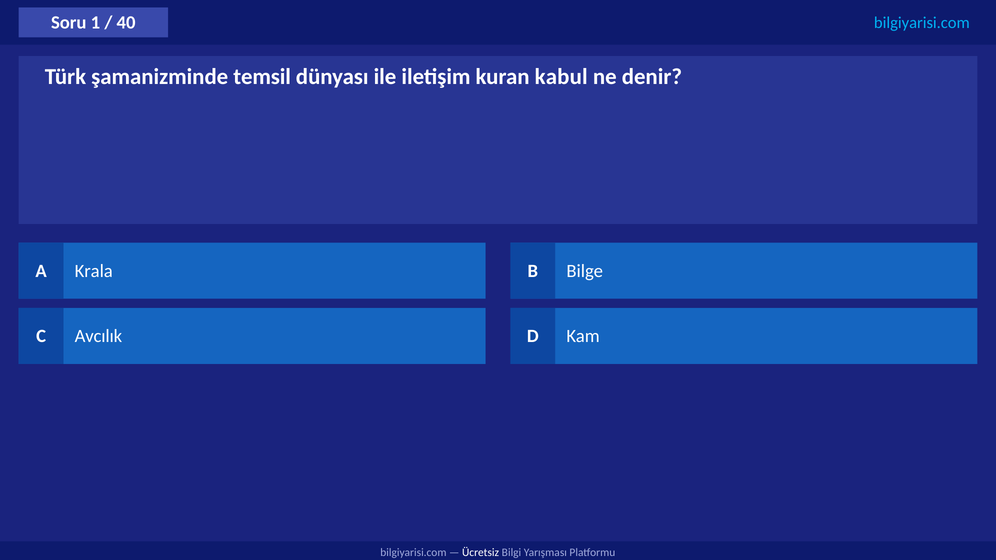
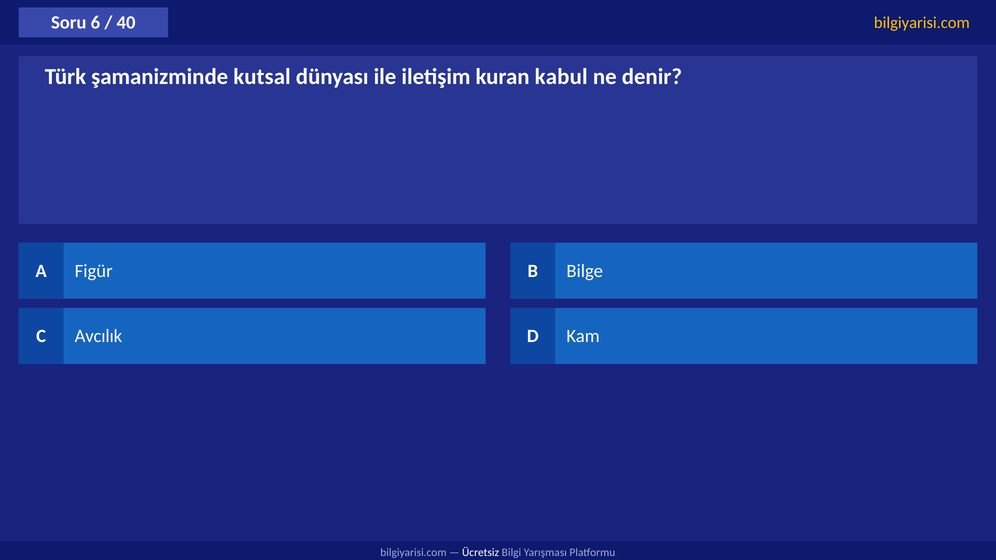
1: 1 -> 6
bilgiyarisi.com at (922, 23) colour: light blue -> yellow
temsil: temsil -> kutsal
Krala: Krala -> Figür
